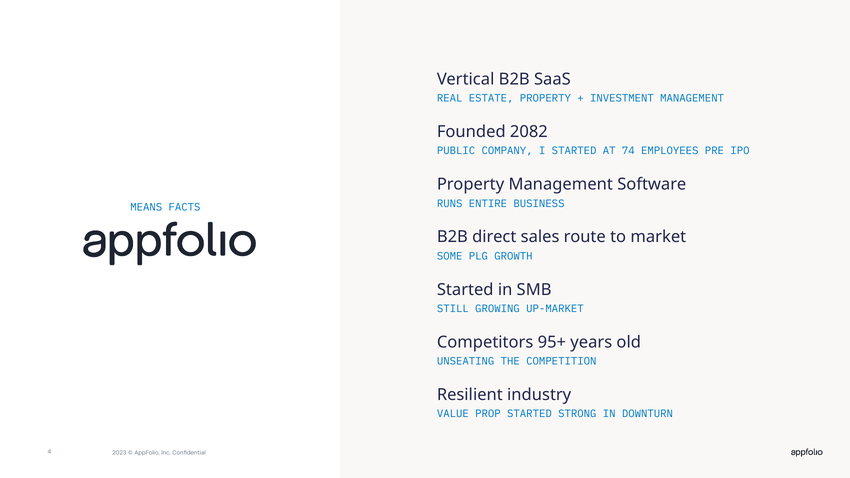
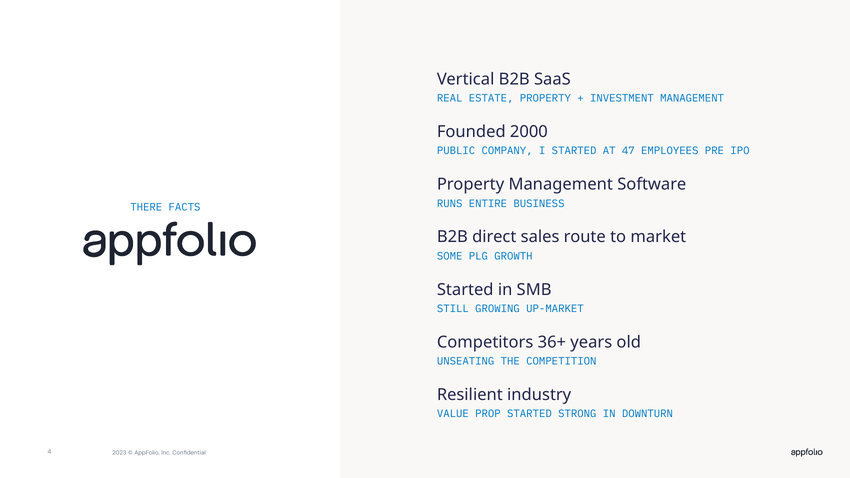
2082: 2082 -> 2000
74: 74 -> 47
MEANS: MEANS -> THERE
95+: 95+ -> 36+
